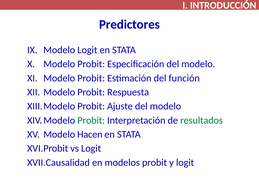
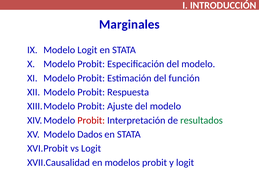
Predictores: Predictores -> Marginales
Probit at (91, 120) colour: green -> red
Hacen: Hacen -> Dados
